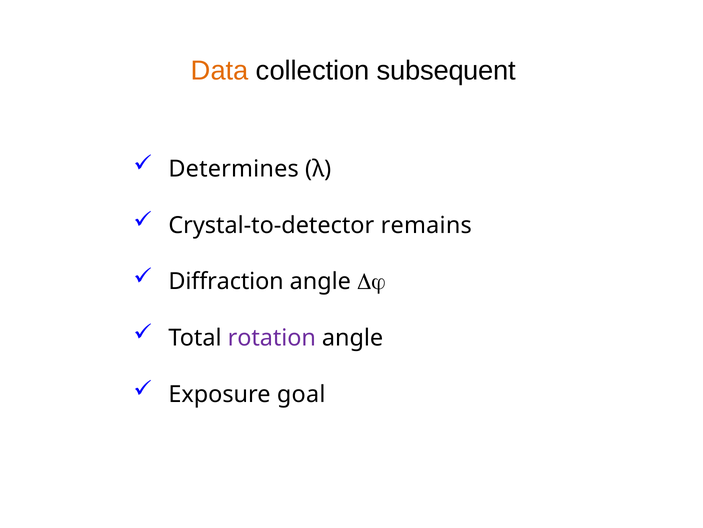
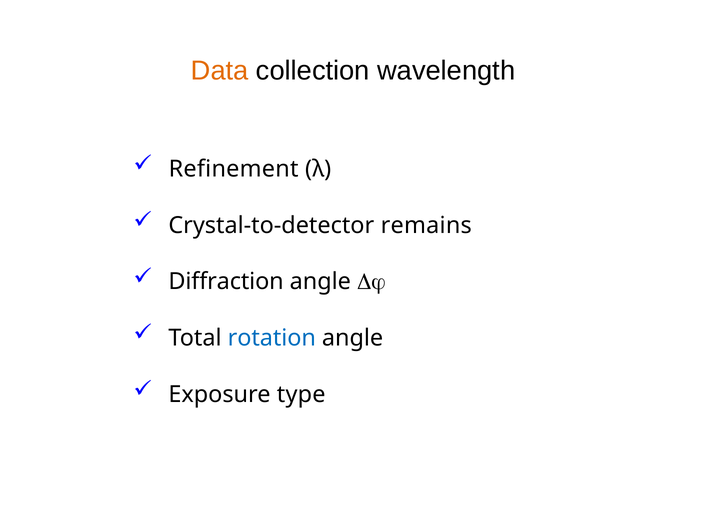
subsequent: subsequent -> wavelength
Determines: Determines -> Refinement
rotation colour: purple -> blue
goal: goal -> type
